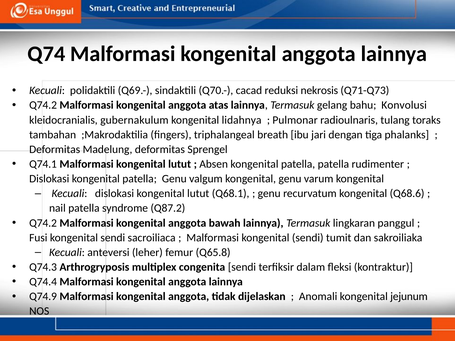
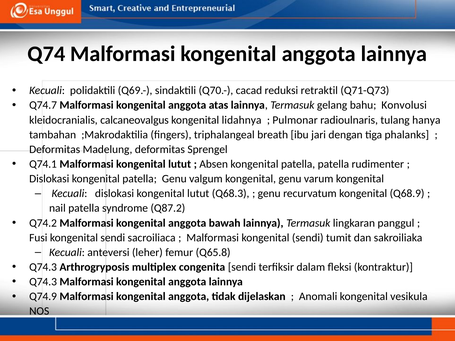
nekrosis: nekrosis -> retraktil
Q74.2 at (43, 105): Q74.2 -> Q74.7
gubernakulum: gubernakulum -> calcaneovalgus
toraks: toraks -> hanya
Q68.1: Q68.1 -> Q68.3
Q68.6: Q68.6 -> Q68.9
Q74.4 at (43, 282): Q74.4 -> Q74.3
jejunum: jejunum -> vesikula
